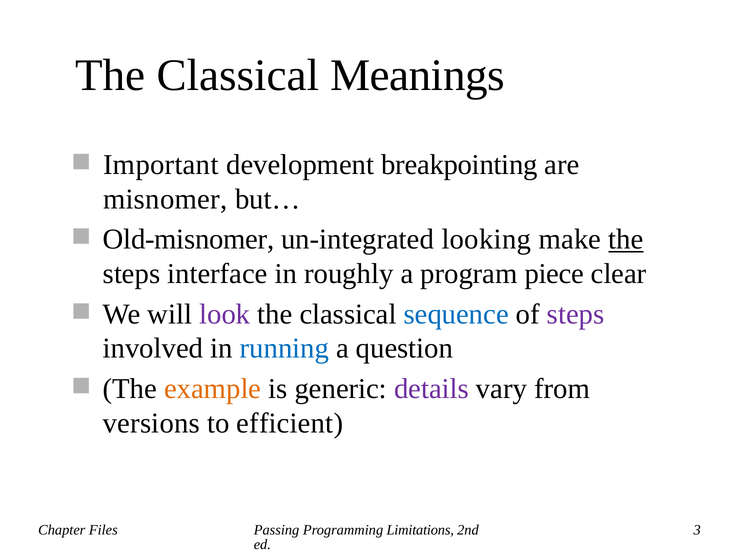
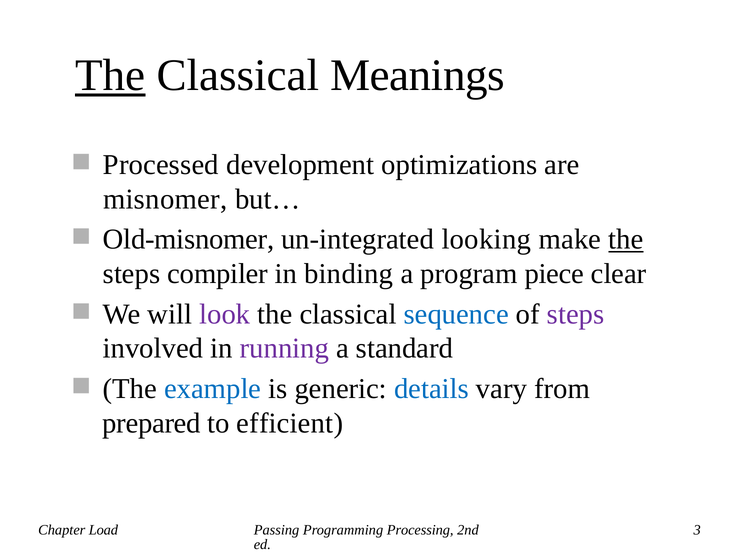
The at (110, 76) underline: none -> present
Important: Important -> Processed
breakpointing: breakpointing -> optimizations
interface: interface -> compiler
roughly: roughly -> binding
running colour: blue -> purple
question: question -> standard
example colour: orange -> blue
details colour: purple -> blue
versions: versions -> prepared
Files: Files -> Load
Limitations: Limitations -> Processing
